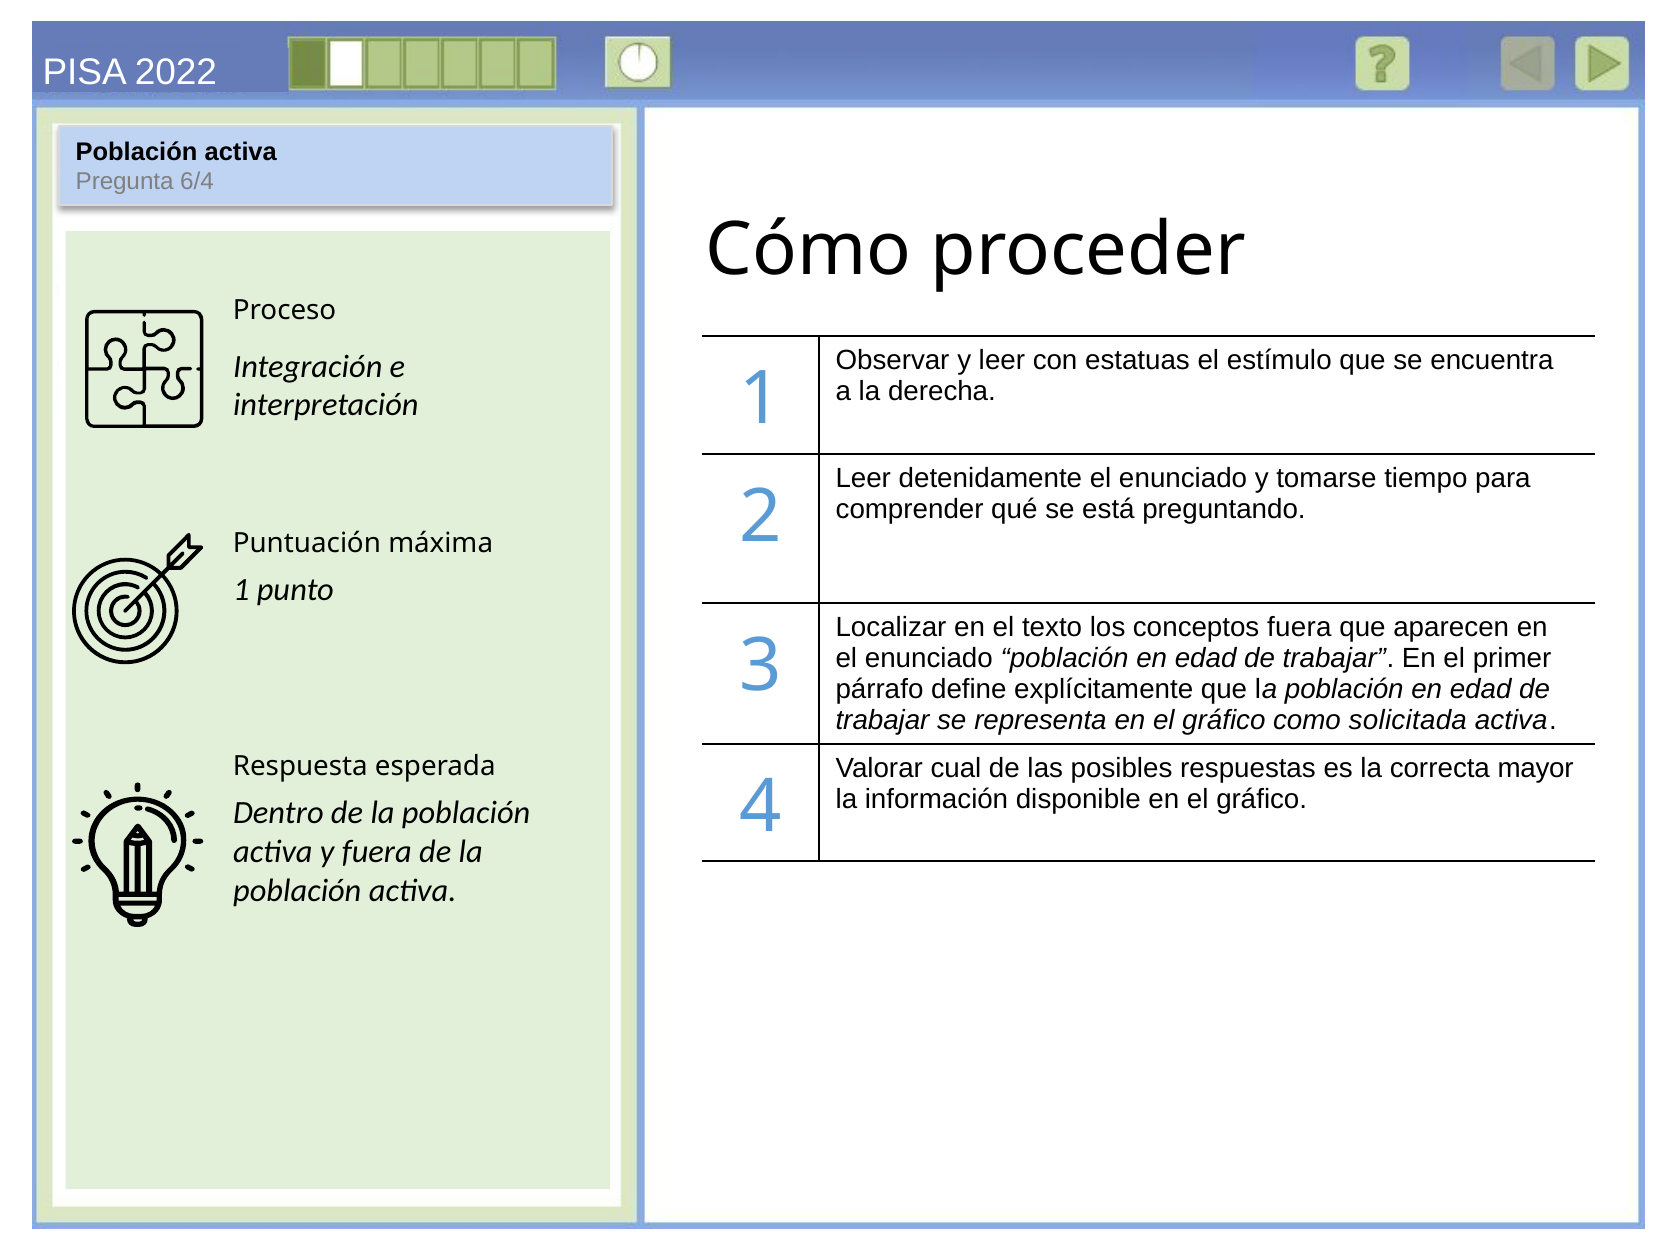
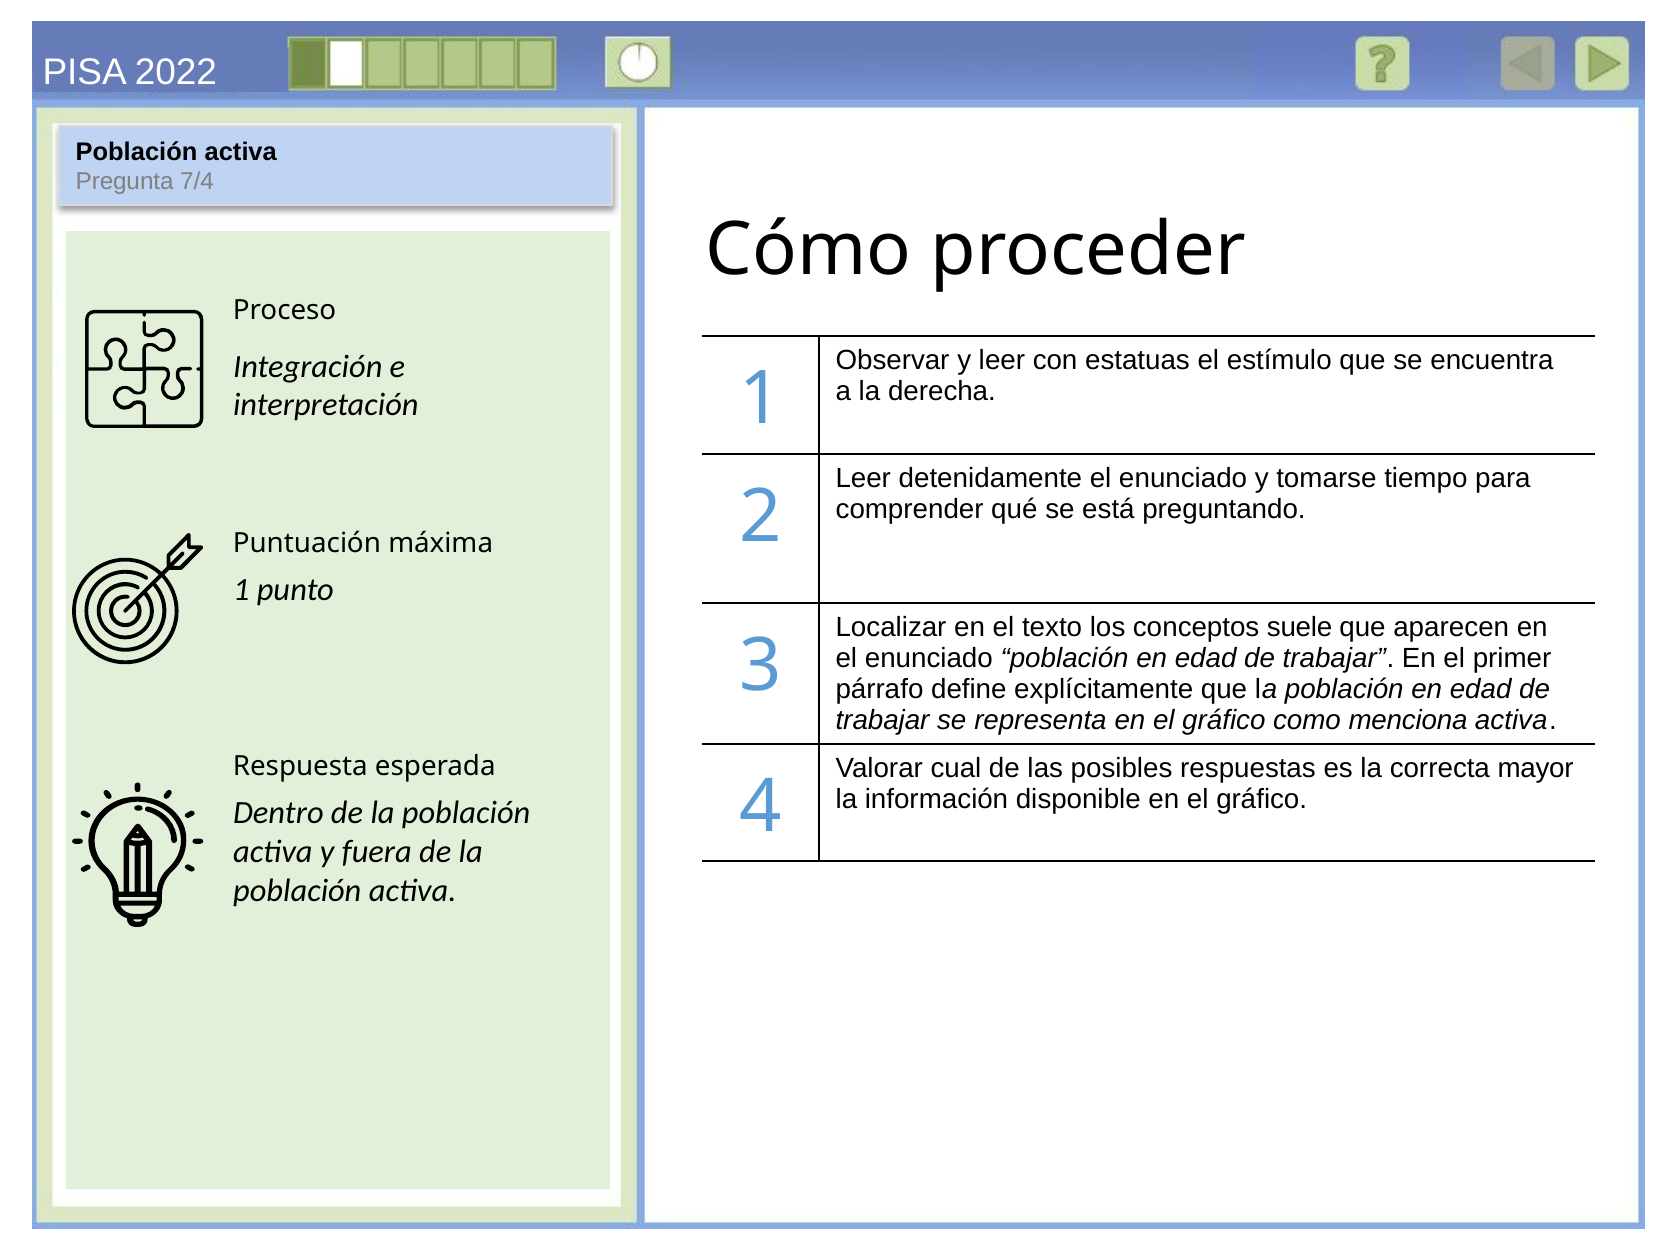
6/4: 6/4 -> 7/4
conceptos fuera: fuera -> suele
solicitada: solicitada -> menciona
